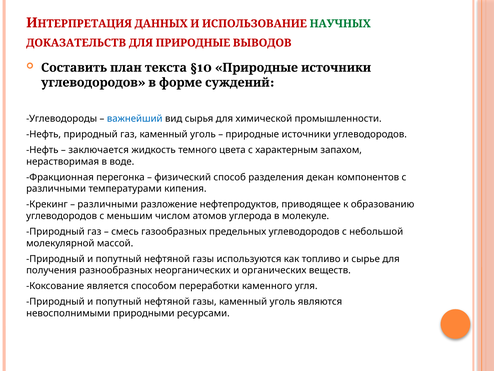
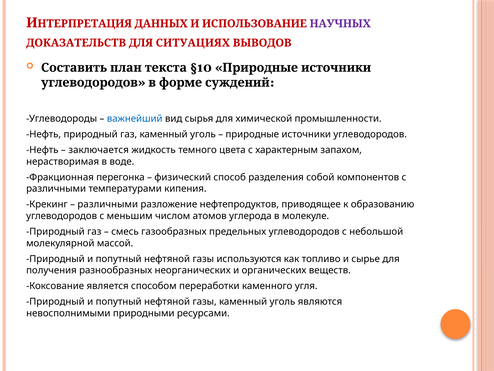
НАУЧНЫХ colour: green -> purple
ДЛЯ ПРИРОДНЫЕ: ПРИРОДНЫЕ -> СИТУАЦИЯХ
декан: декан -> собой
